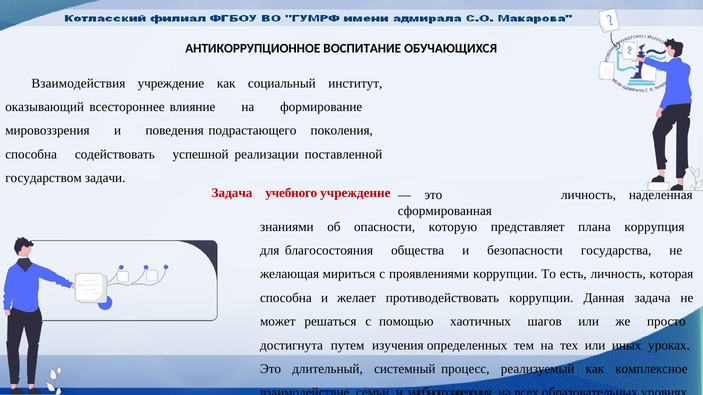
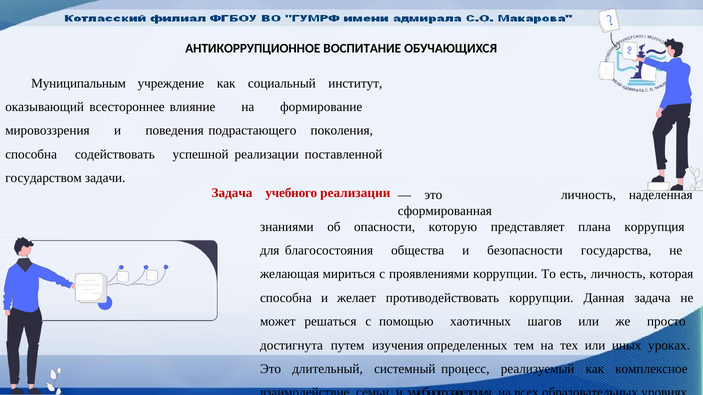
Взаимодействия: Взаимодействия -> Муниципальным
учебного учреждение: учреждение -> реализации
